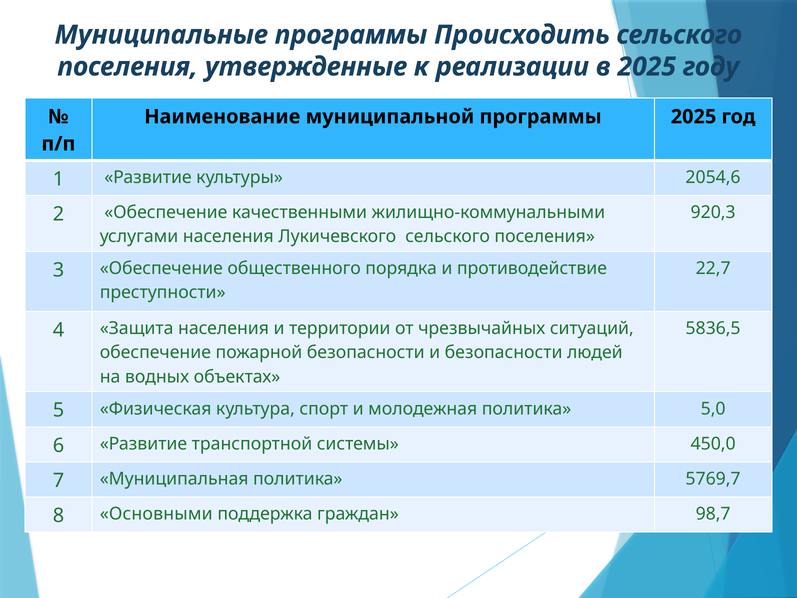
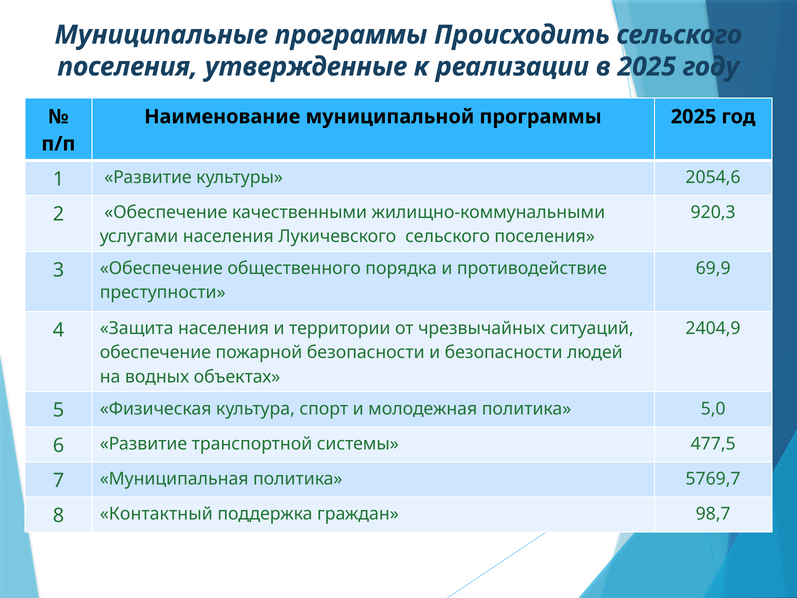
22,7: 22,7 -> 69,9
5836,5: 5836,5 -> 2404,9
450,0: 450,0 -> 477,5
Основными: Основными -> Контактный
